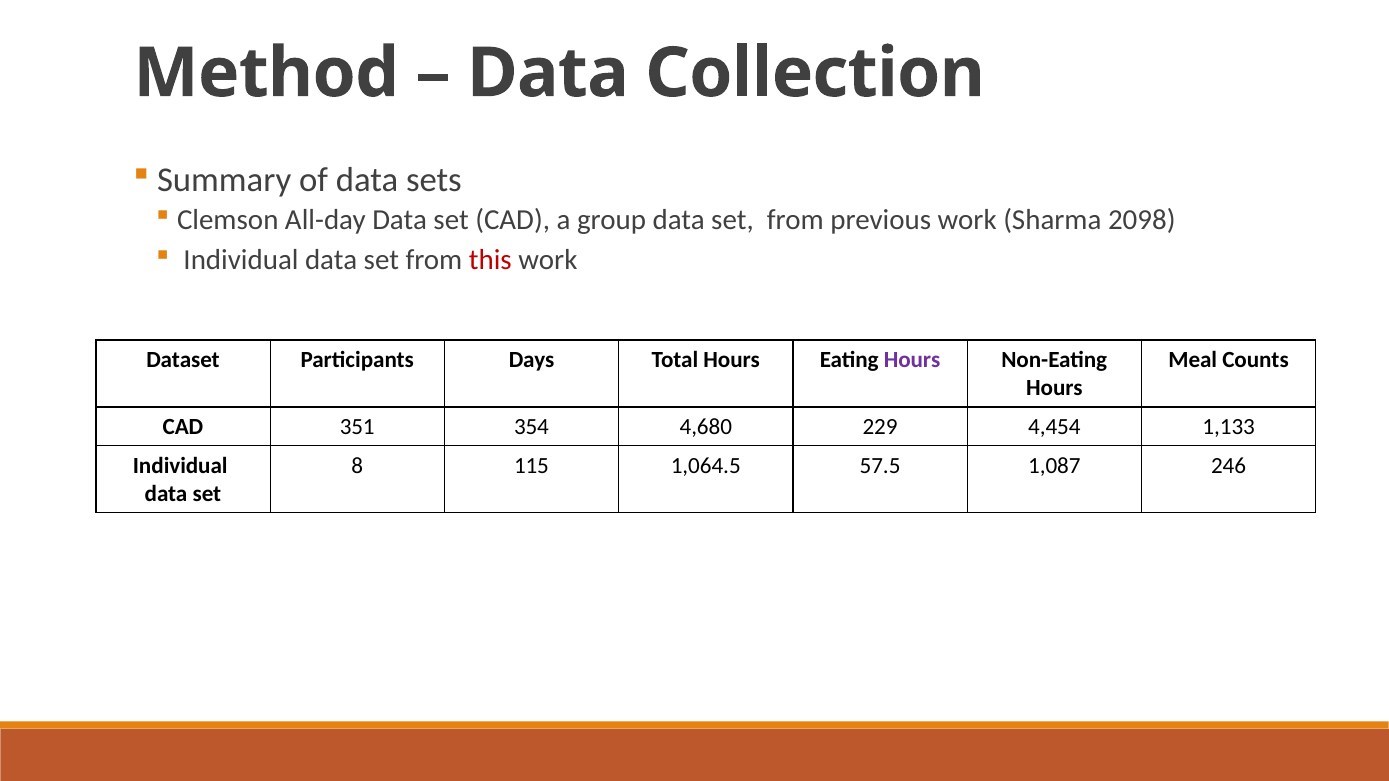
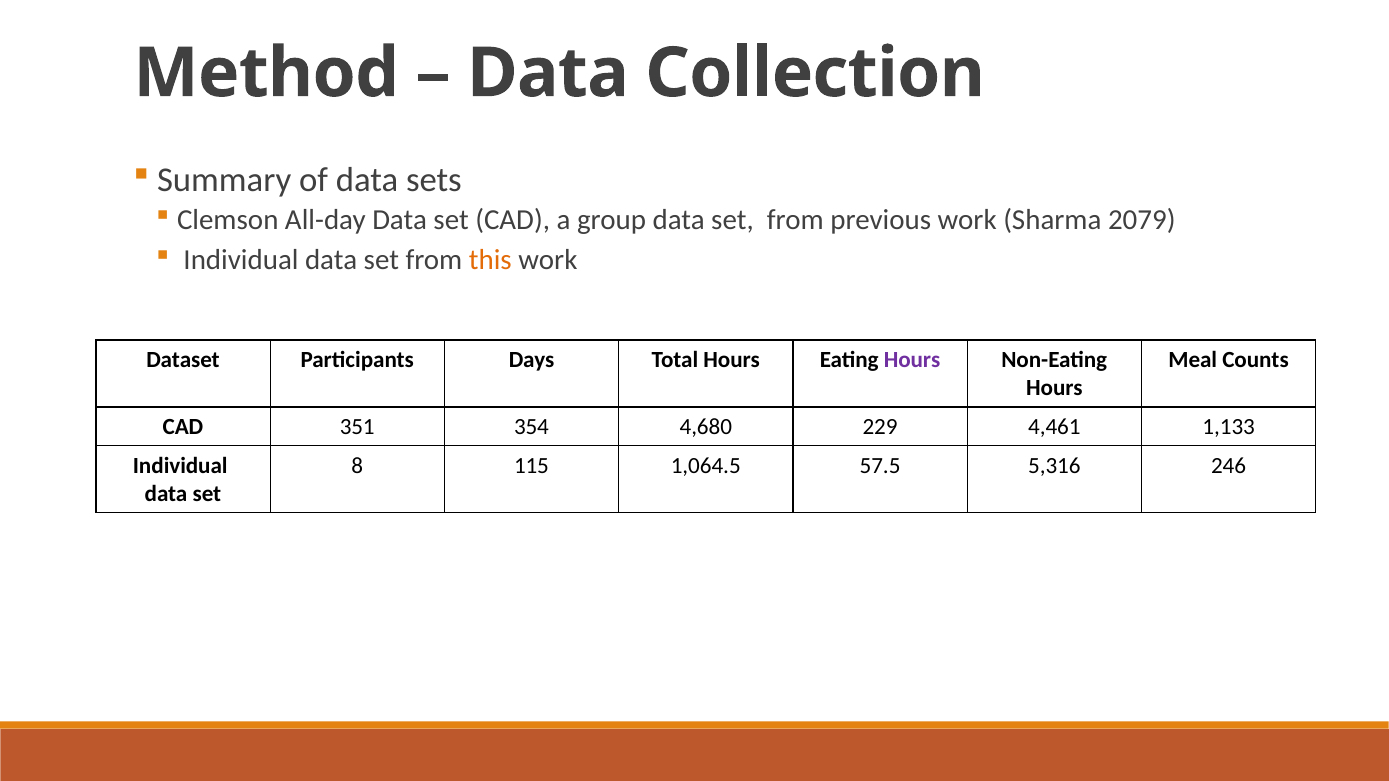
2098: 2098 -> 2079
this colour: red -> orange
4,454: 4,454 -> 4,461
1,087: 1,087 -> 5,316
